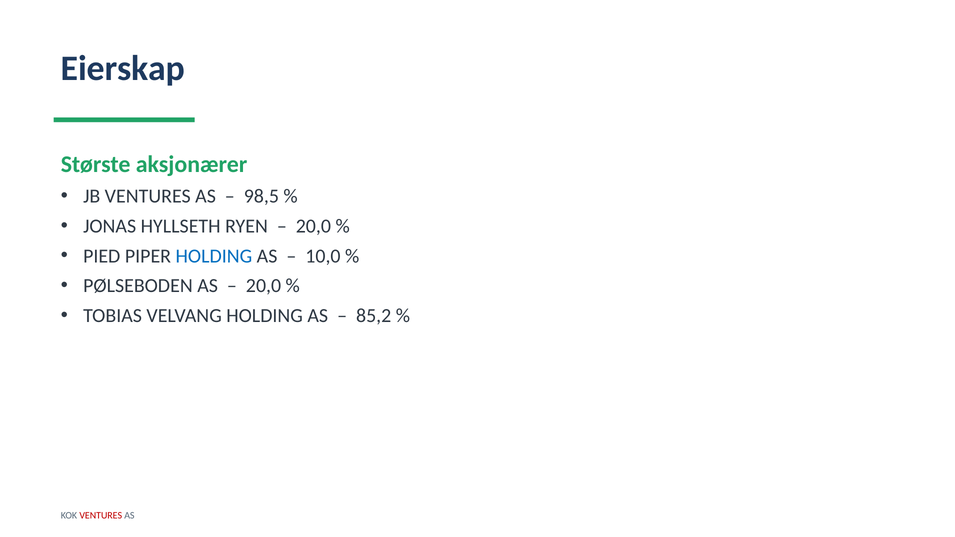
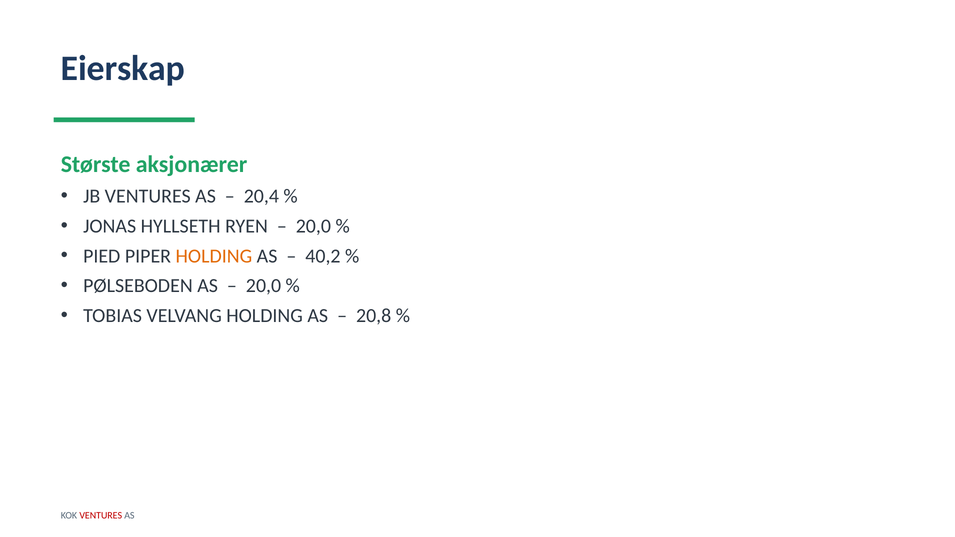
98,5: 98,5 -> 20,4
HOLDING at (214, 256) colour: blue -> orange
10,0: 10,0 -> 40,2
85,2: 85,2 -> 20,8
